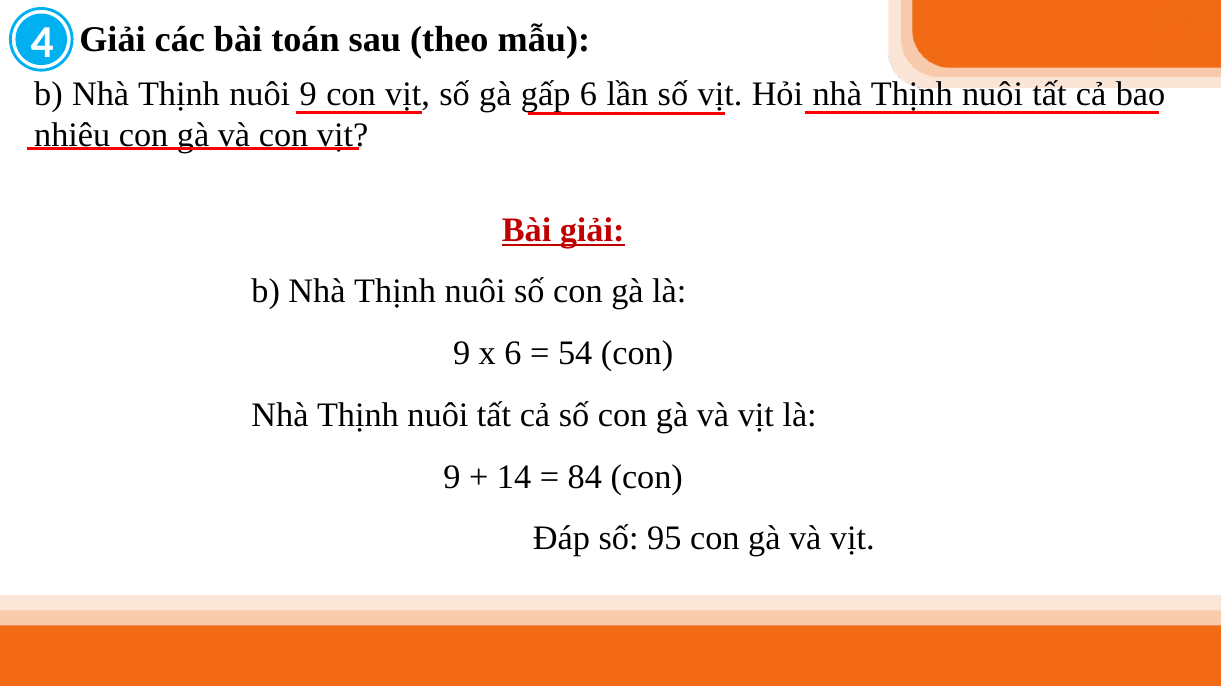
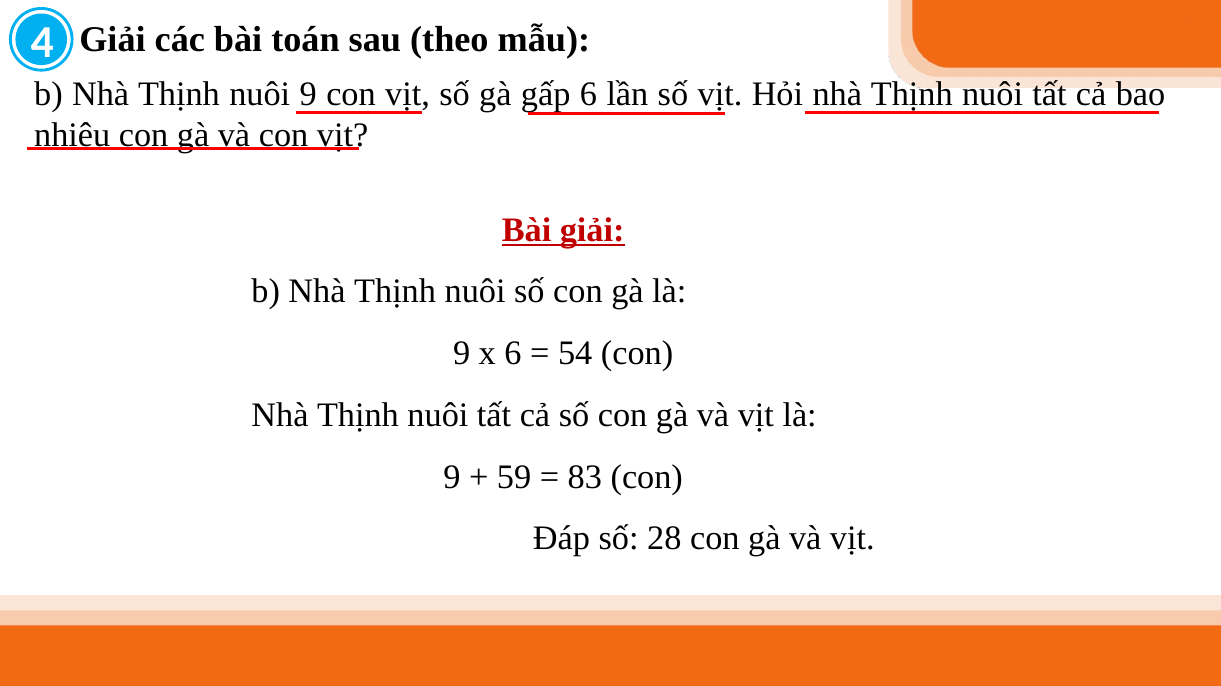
14: 14 -> 59
84: 84 -> 83
95: 95 -> 28
